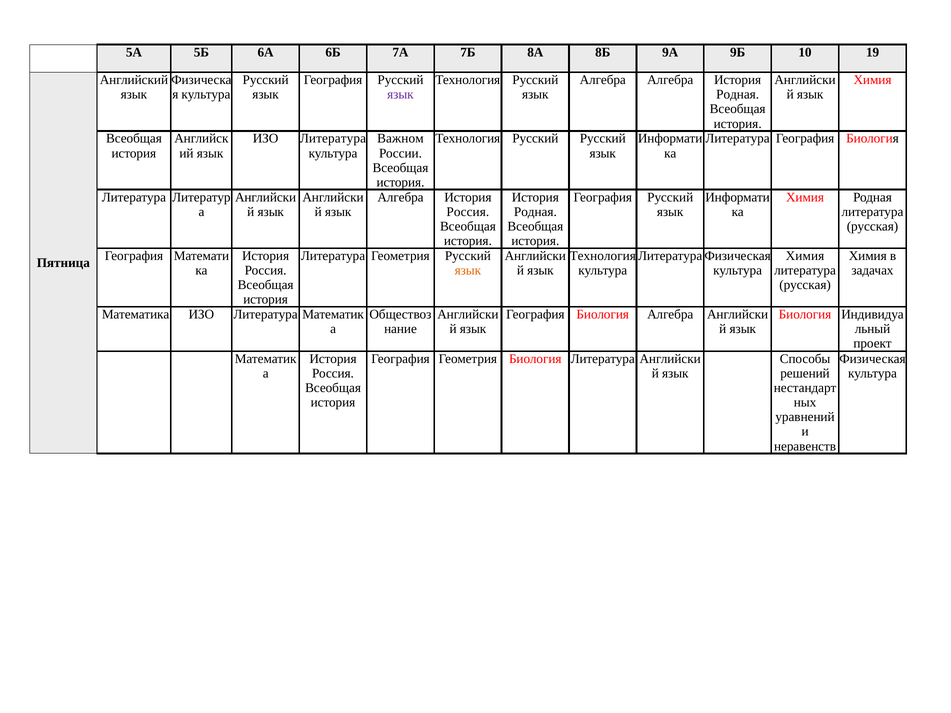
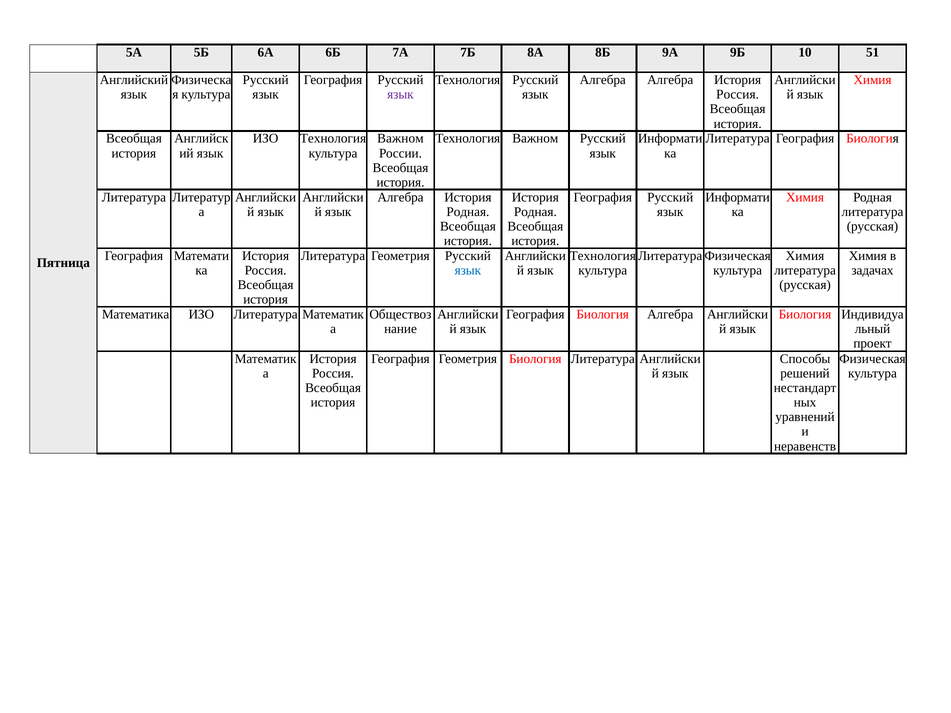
19: 19 -> 51
Родная at (738, 95): Родная -> Россия
Литература at (333, 139): Литература -> Технология
Русский at (535, 139): Русский -> Важном
Россия at (468, 212): Россия -> Родная
язык at (468, 270) colour: orange -> blue
